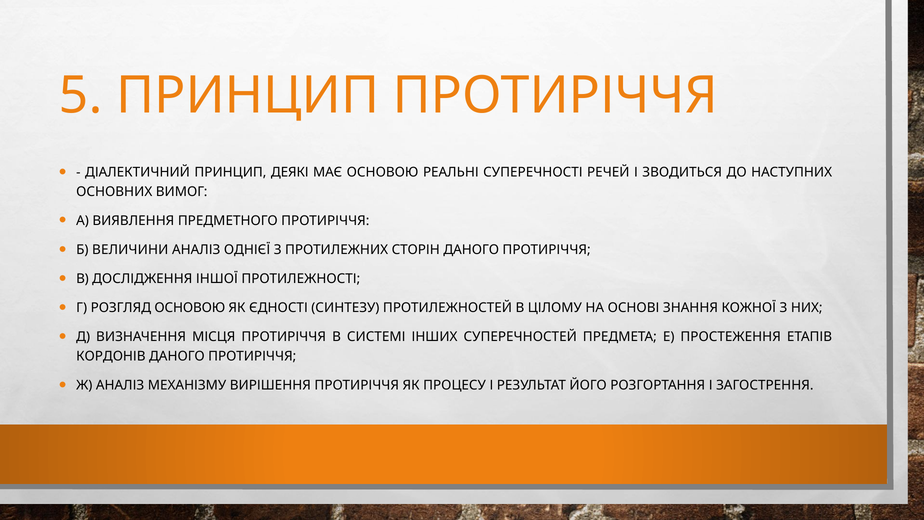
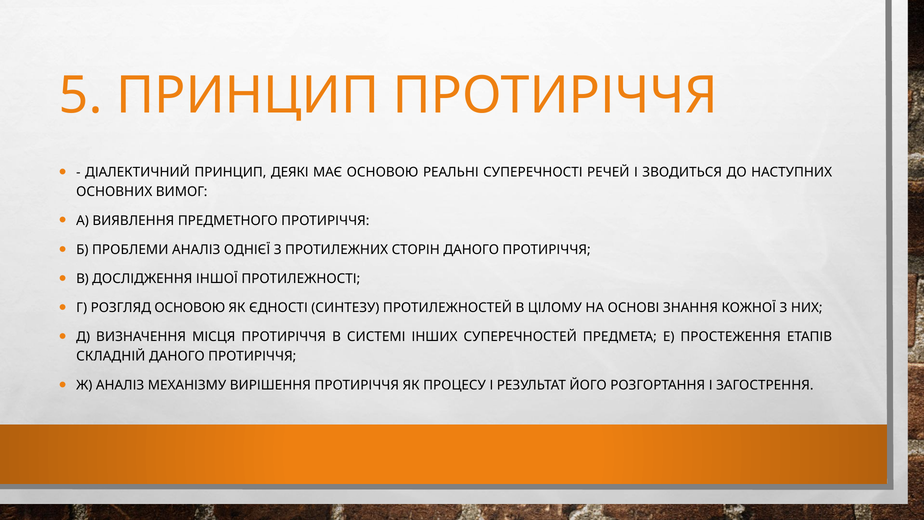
ВЕЛИЧИНИ: ВЕЛИЧИНИ -> ПРОБЛЕМИ
КОРДОНІВ: КОРДОНІВ -> СКЛАДНІЙ
